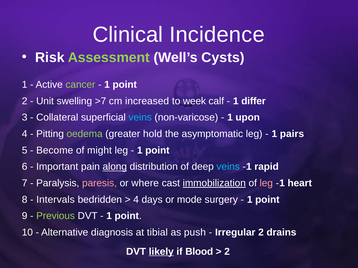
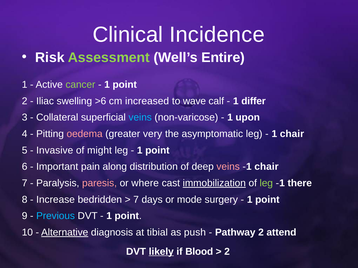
Cysts: Cysts -> Entire
Unit: Unit -> Iliac
>7: >7 -> >6
week: week -> wave
oedema colour: light green -> pink
hold: hold -> very
1 pairs: pairs -> chair
Become: Become -> Invasive
along underline: present -> none
veins at (228, 167) colour: light blue -> pink
-1 rapid: rapid -> chair
leg at (266, 183) colour: pink -> light green
heart: heart -> there
Intervals: Intervals -> Increase
4 at (136, 200): 4 -> 7
Previous colour: light green -> light blue
Alternative underline: none -> present
Irregular: Irregular -> Pathway
drains: drains -> attend
